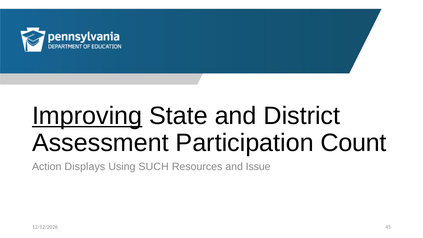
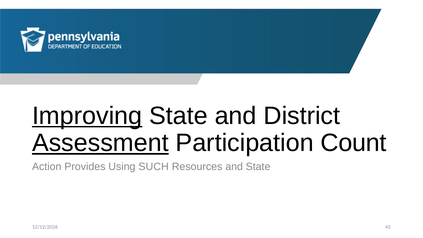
Assessment underline: none -> present
Displays: Displays -> Provides
and Issue: Issue -> State
